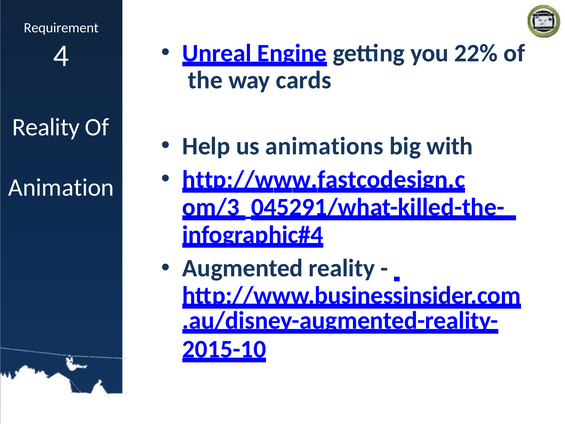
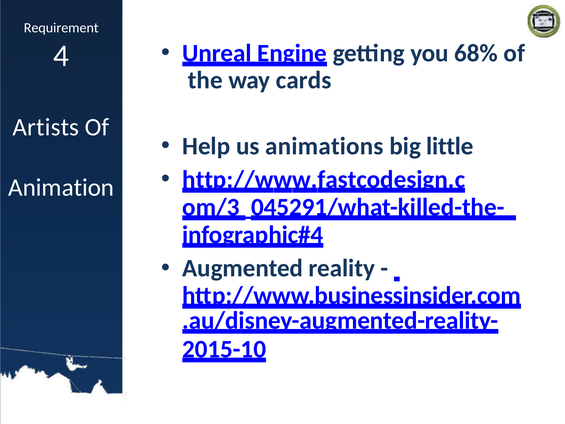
22%: 22% -> 68%
Reality at (46, 127): Reality -> Artists
with: with -> little
